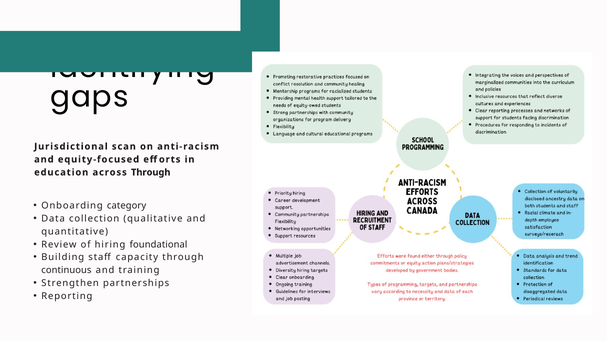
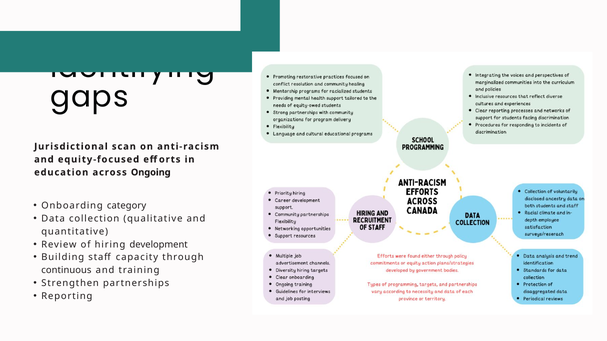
across Through: Through -> Ongoing
foundational: foundational -> development
